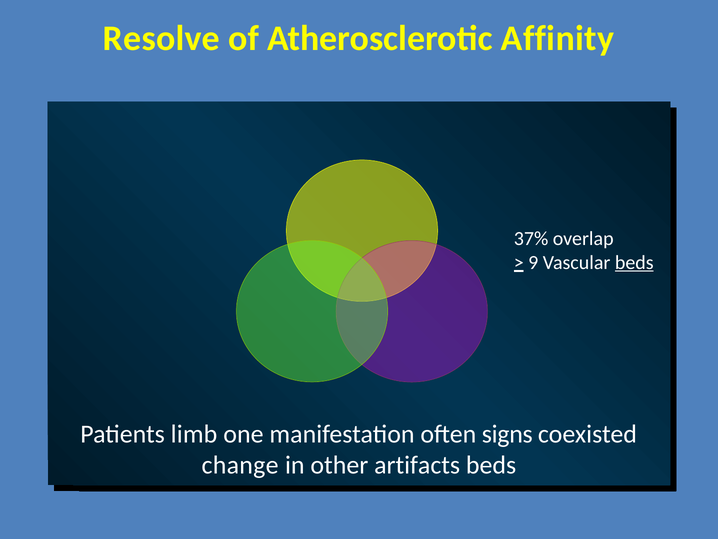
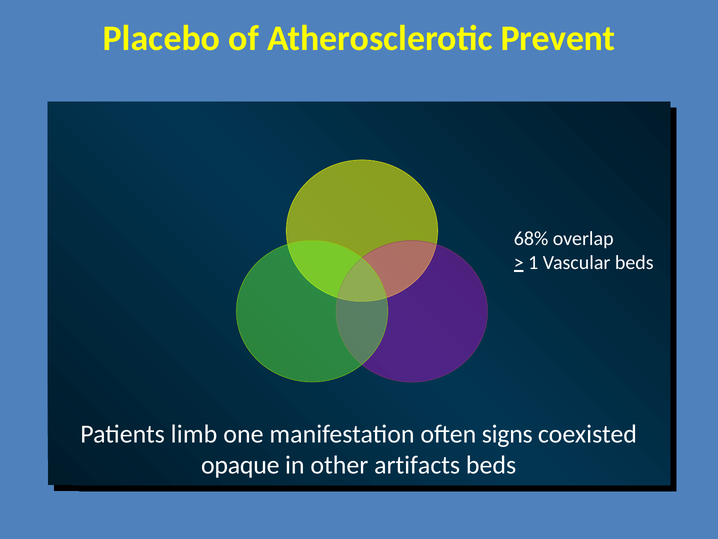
Resolve: Resolve -> Placebo
Affinity: Affinity -> Prevent
37%: 37% -> 68%
9: 9 -> 1
beds at (634, 262) underline: present -> none
change: change -> opaque
